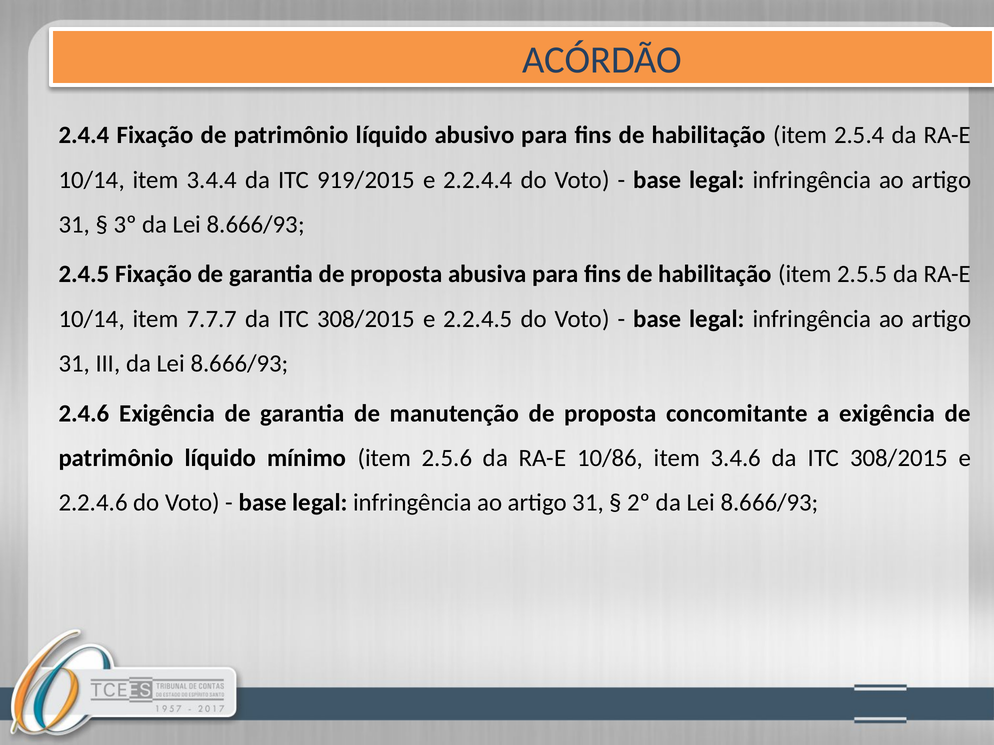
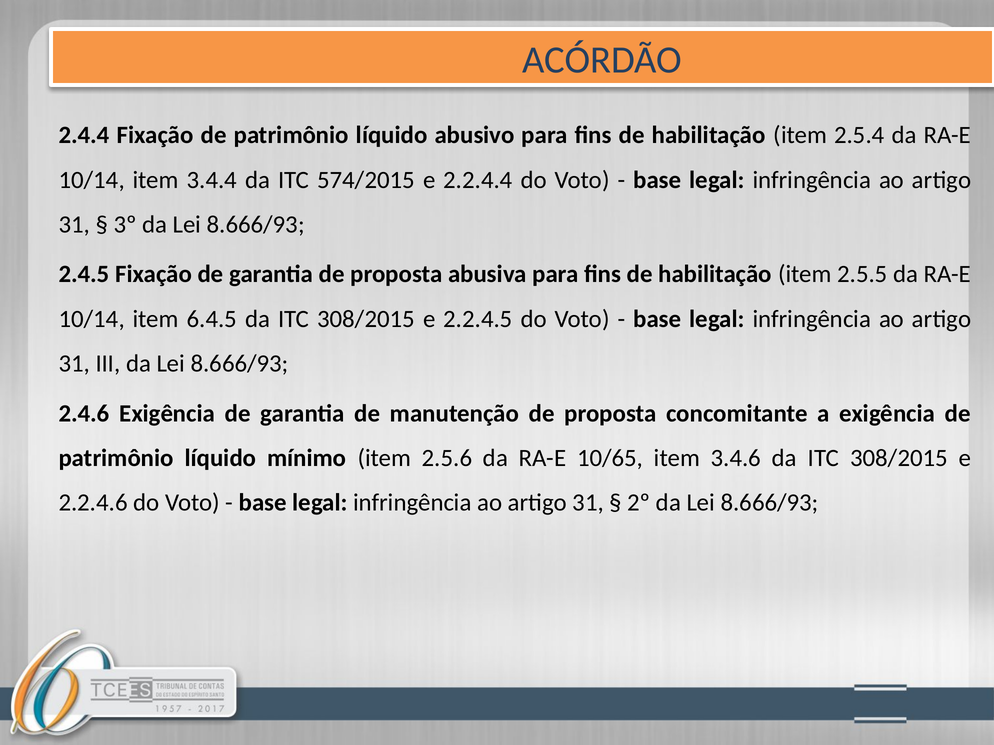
919/2015: 919/2015 -> 574/2015
7.7.7: 7.7.7 -> 6.4.5
10/86: 10/86 -> 10/65
